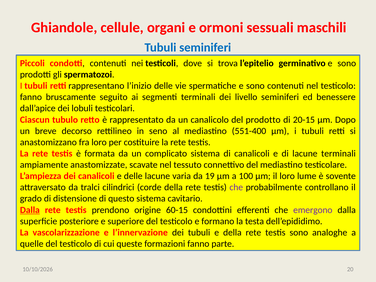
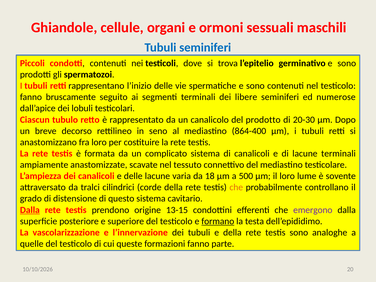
livello: livello -> libere
benessere: benessere -> numerose
20-15: 20-15 -> 20-30
551-400: 551-400 -> 864-400
19: 19 -> 18
100: 100 -> 500
che at (236, 187) colour: purple -> orange
60-15: 60-15 -> 13-15
formano underline: none -> present
